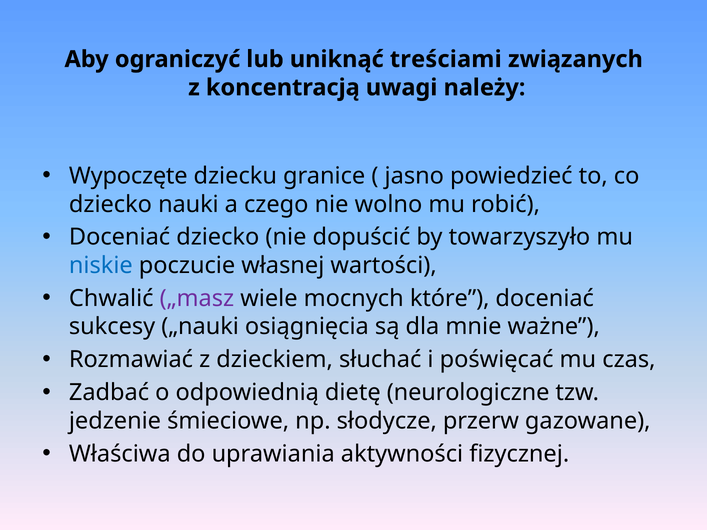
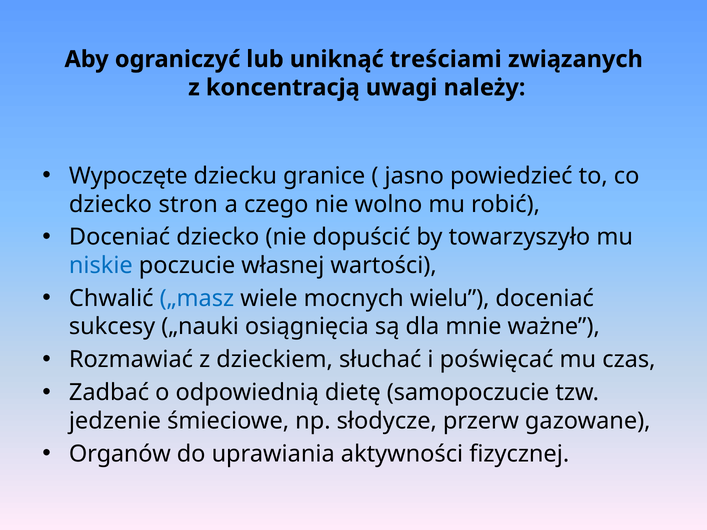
nauki: nauki -> stron
„masz colour: purple -> blue
które: które -> wielu
neurologiczne: neurologiczne -> samopoczucie
Właściwa: Właściwa -> Organów
